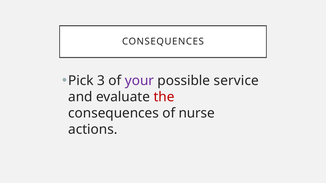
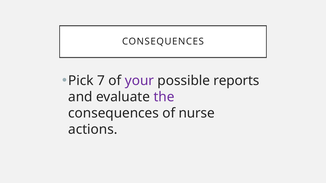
3: 3 -> 7
service: service -> reports
the colour: red -> purple
